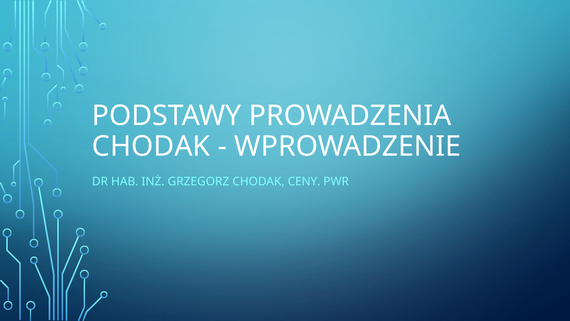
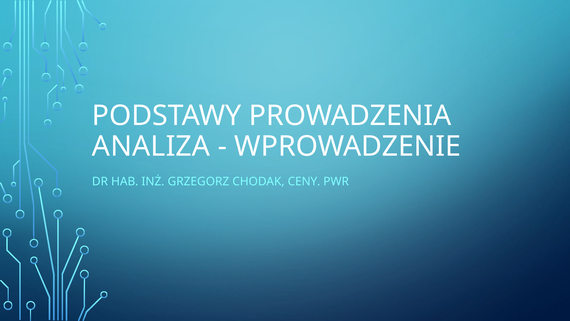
CHODAK at (151, 146): CHODAK -> ANALIZA
